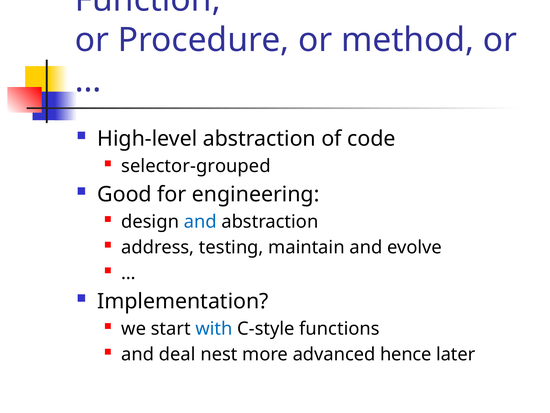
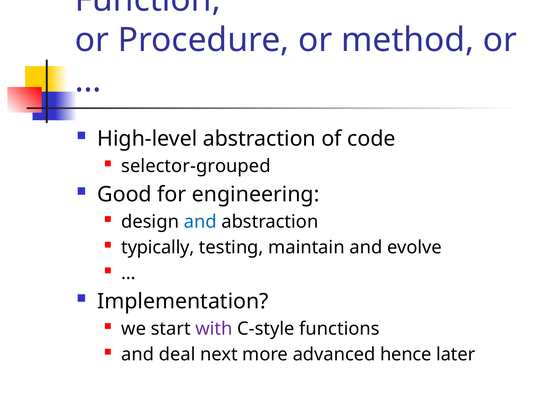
address: address -> typically
with colour: blue -> purple
nest: nest -> next
